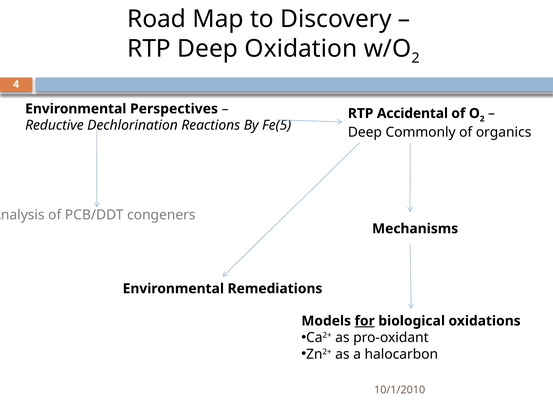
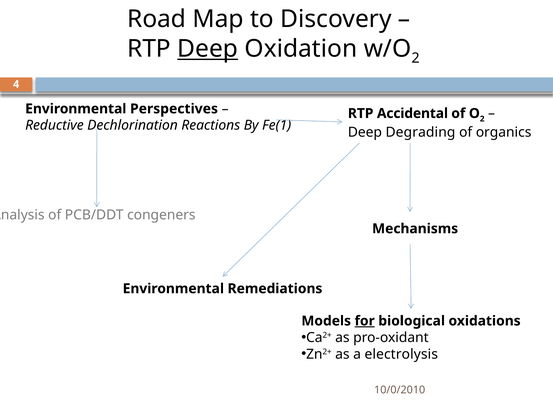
Deep at (208, 49) underline: none -> present
Fe(5: Fe(5 -> Fe(1
Commonly: Commonly -> Degrading
halocarbon: halocarbon -> electrolysis
10/1/2010: 10/1/2010 -> 10/0/2010
